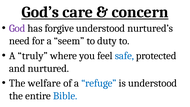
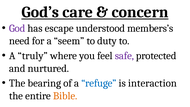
forgive: forgive -> escape
nurtured’s: nurtured’s -> members’s
safe colour: blue -> purple
welfare: welfare -> bearing
is understood: understood -> interaction
Bible colour: blue -> orange
